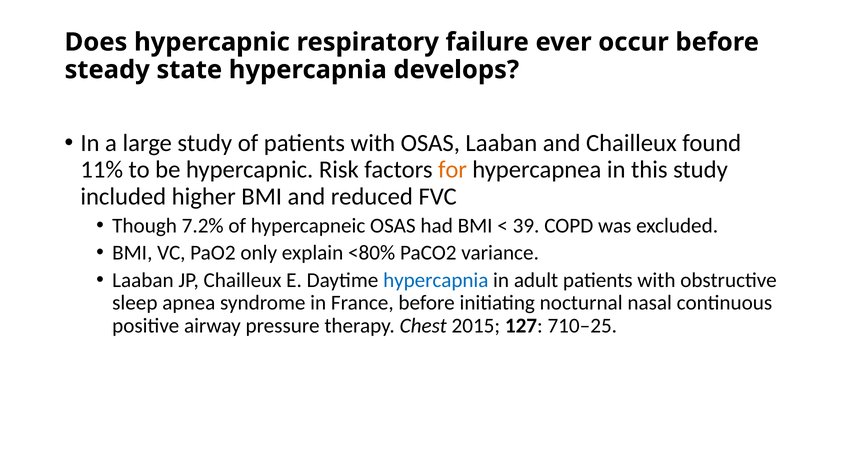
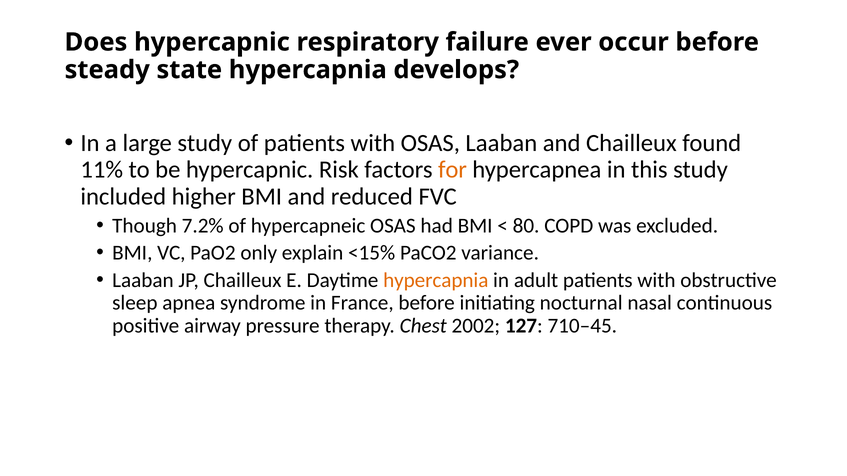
39: 39 -> 80
<80%: <80% -> <15%
hypercapnia at (436, 280) colour: blue -> orange
2015: 2015 -> 2002
710–25: 710–25 -> 710–45
